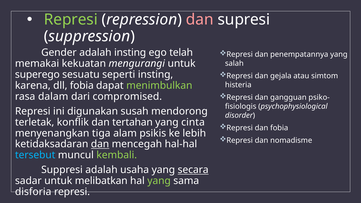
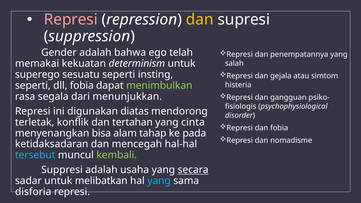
Represi at (71, 20) colour: light green -> pink
dan at (200, 20) colour: pink -> yellow
adalah insting: insting -> bahwa
mengurangi: mengurangi -> determinism
karena at (33, 86): karena -> seperti
dalam: dalam -> segala
compromised: compromised -> menunjukkan
susah: susah -> diatas
tiga: tiga -> bisa
psikis: psikis -> tahap
lebih: lebih -> pada
dan at (100, 144) underline: present -> none
yang at (159, 181) colour: light green -> light blue
